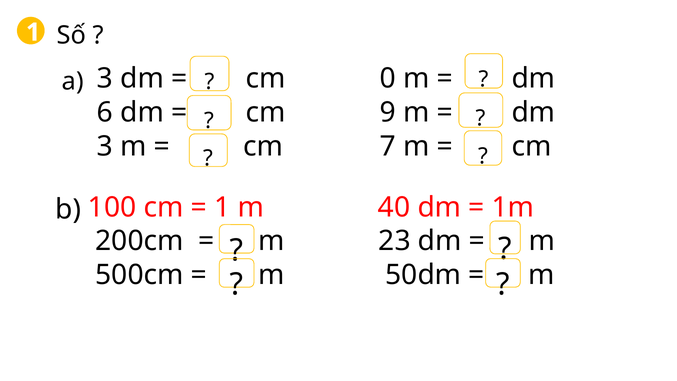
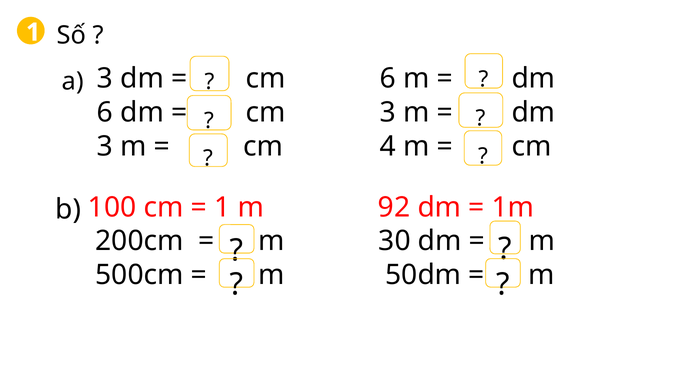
cm 0: 0 -> 6
cm 9: 9 -> 3
7: 7 -> 4
40: 40 -> 92
23: 23 -> 30
